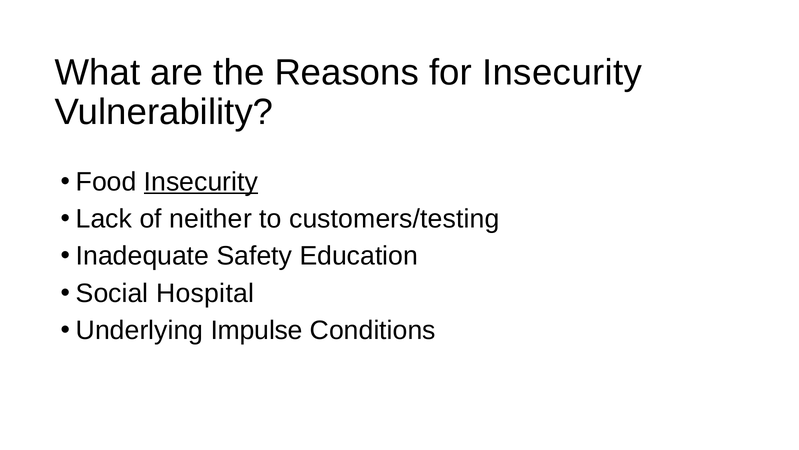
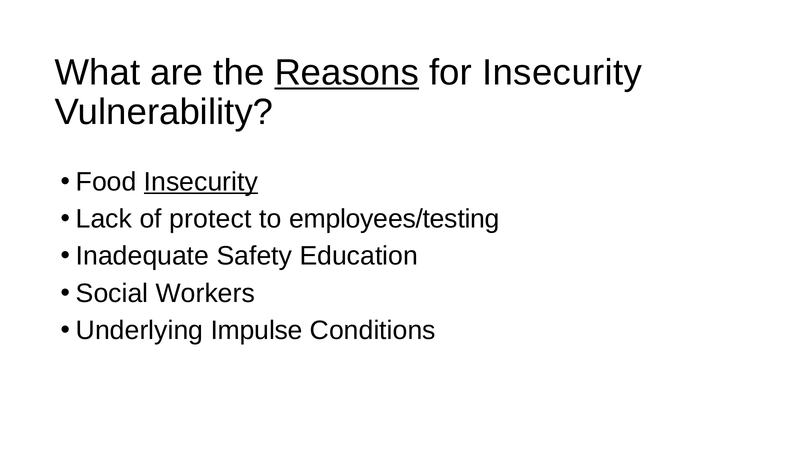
Reasons underline: none -> present
neither: neither -> protect
customers/testing: customers/testing -> employees/testing
Hospital: Hospital -> Workers
